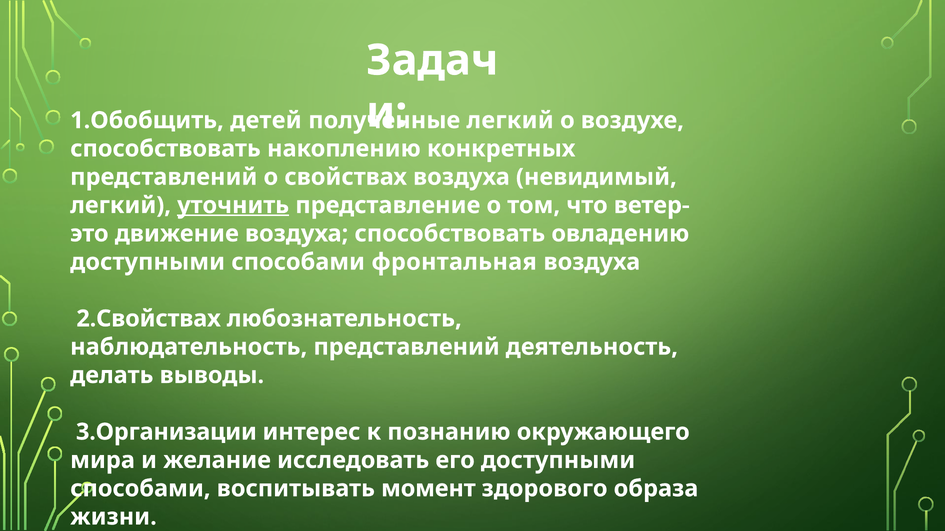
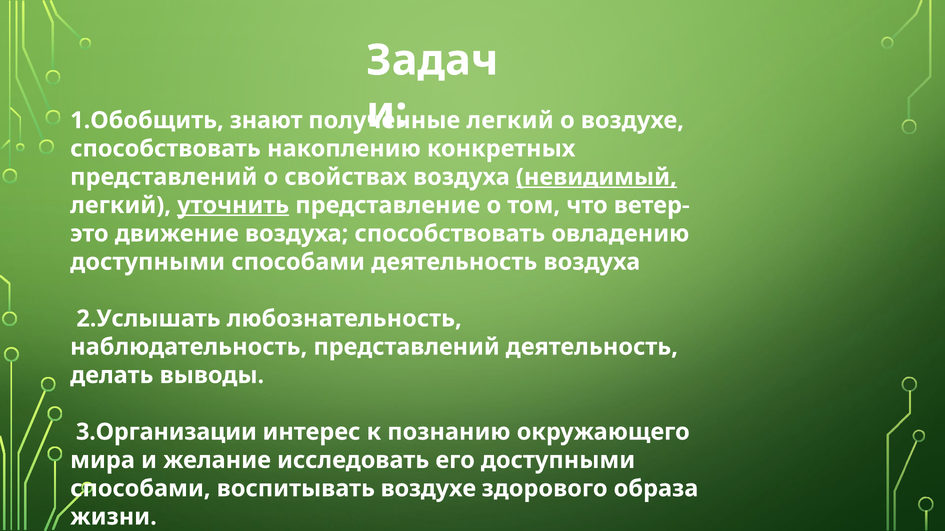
детей: детей -> знают
невидимый underline: none -> present
способами фронтальная: фронтальная -> деятельность
2.Свойствах: 2.Свойствах -> 2.Услышать
воспитывать момент: момент -> воздухе
